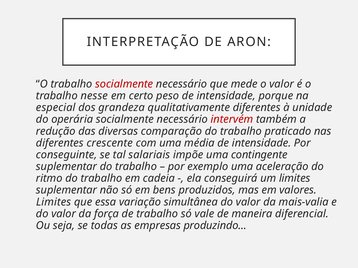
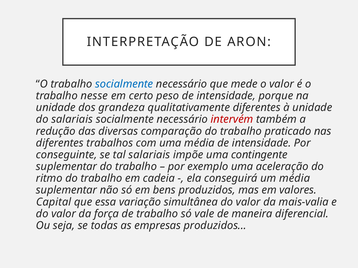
socialmente at (124, 84) colour: red -> blue
especial at (56, 108): especial -> unidade
do operária: operária -> salariais
crescente: crescente -> trabalhos
um limites: limites -> média
Limites at (54, 202): Limites -> Capital
empresas produzindo: produzindo -> produzidos
